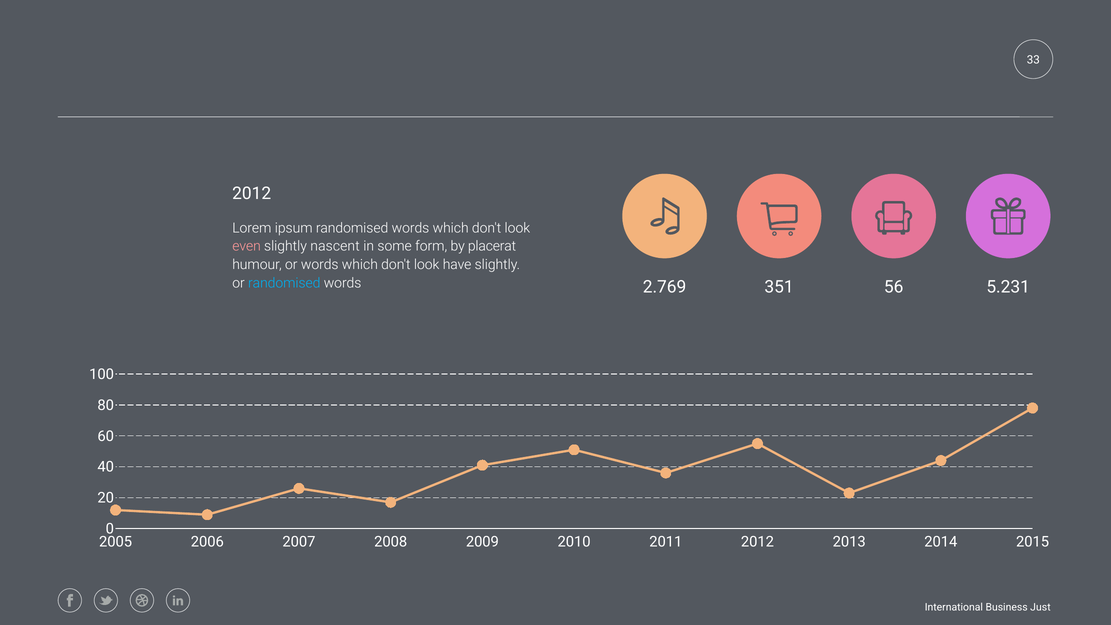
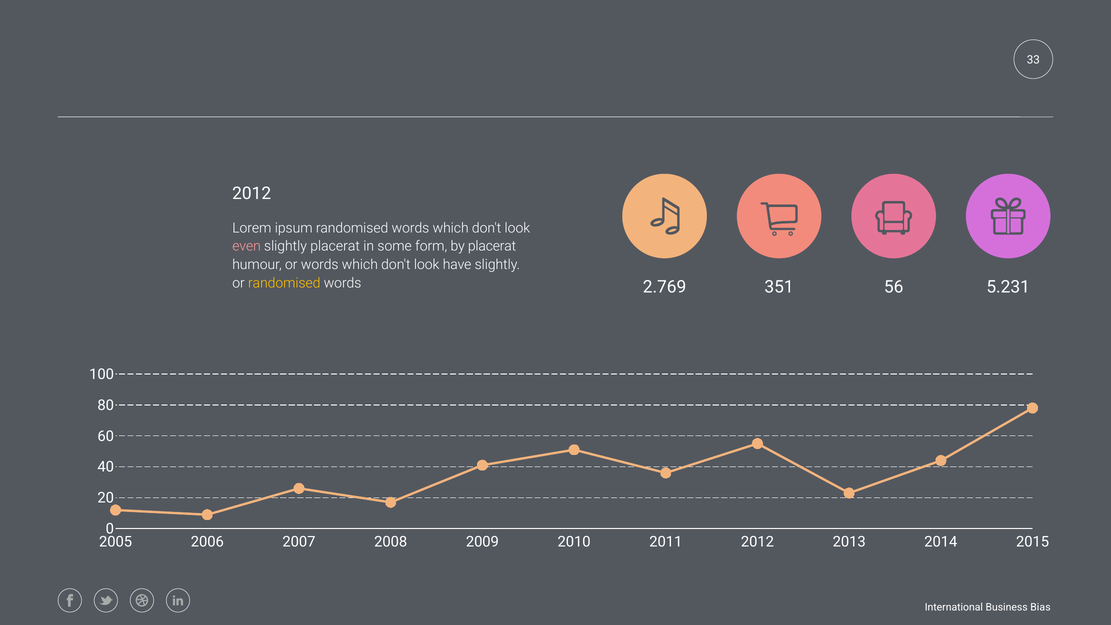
slightly nascent: nascent -> placerat
randomised at (284, 283) colour: light blue -> yellow
Just: Just -> Bias
